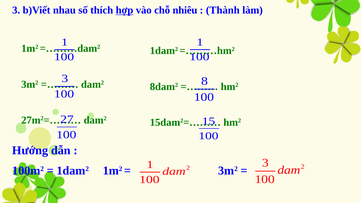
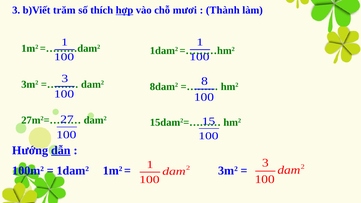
nhau: nhau -> trăm
nhiêu: nhiêu -> mươi
dẫn underline: none -> present
